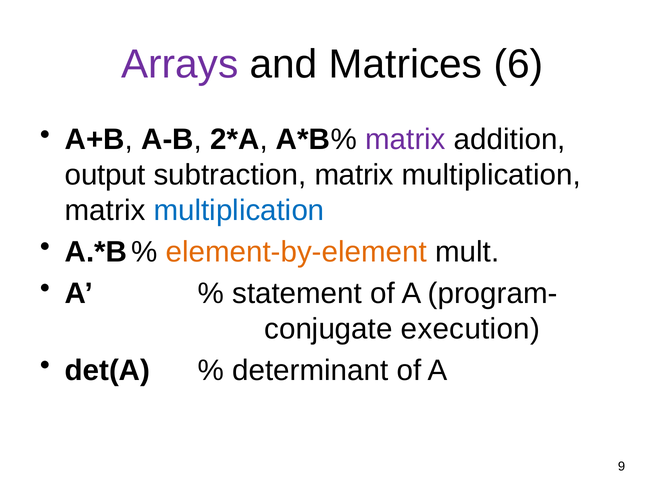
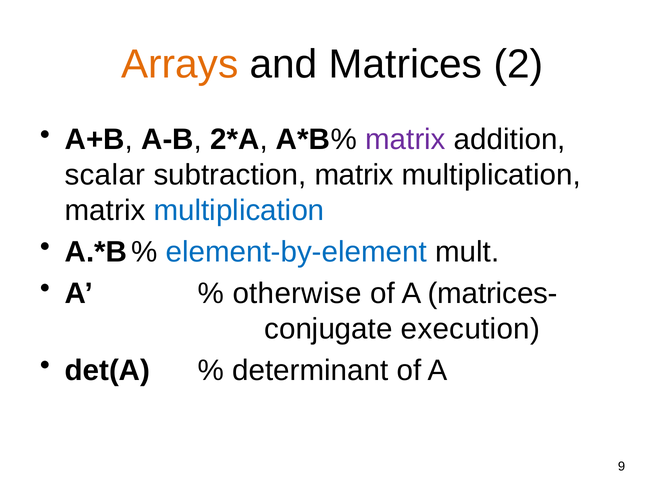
Arrays colour: purple -> orange
6: 6 -> 2
output: output -> scalar
element-by-element colour: orange -> blue
statement: statement -> otherwise
program-: program- -> matrices-
